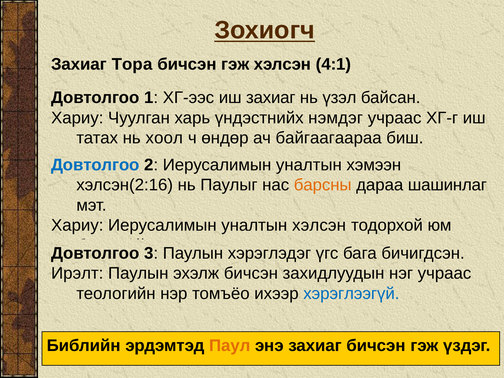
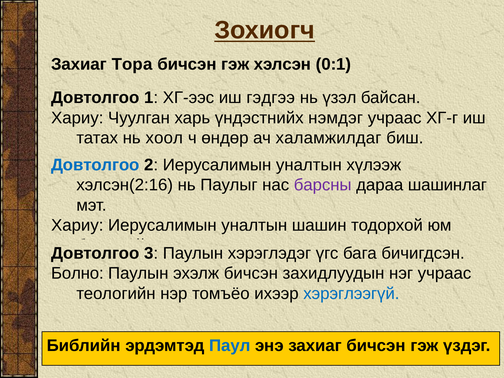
4:1: 4:1 -> 0:1
иш захиаг: захиаг -> гэдгээ
байгаагаараа: байгаагаараа -> халамжилдаг
хэмээн: хэмээн -> хүлээж
барсны colour: orange -> purple
уналтын хэлсэн: хэлсэн -> шашин
Ирэлт: Ирэлт -> Болно
Паул colour: orange -> blue
